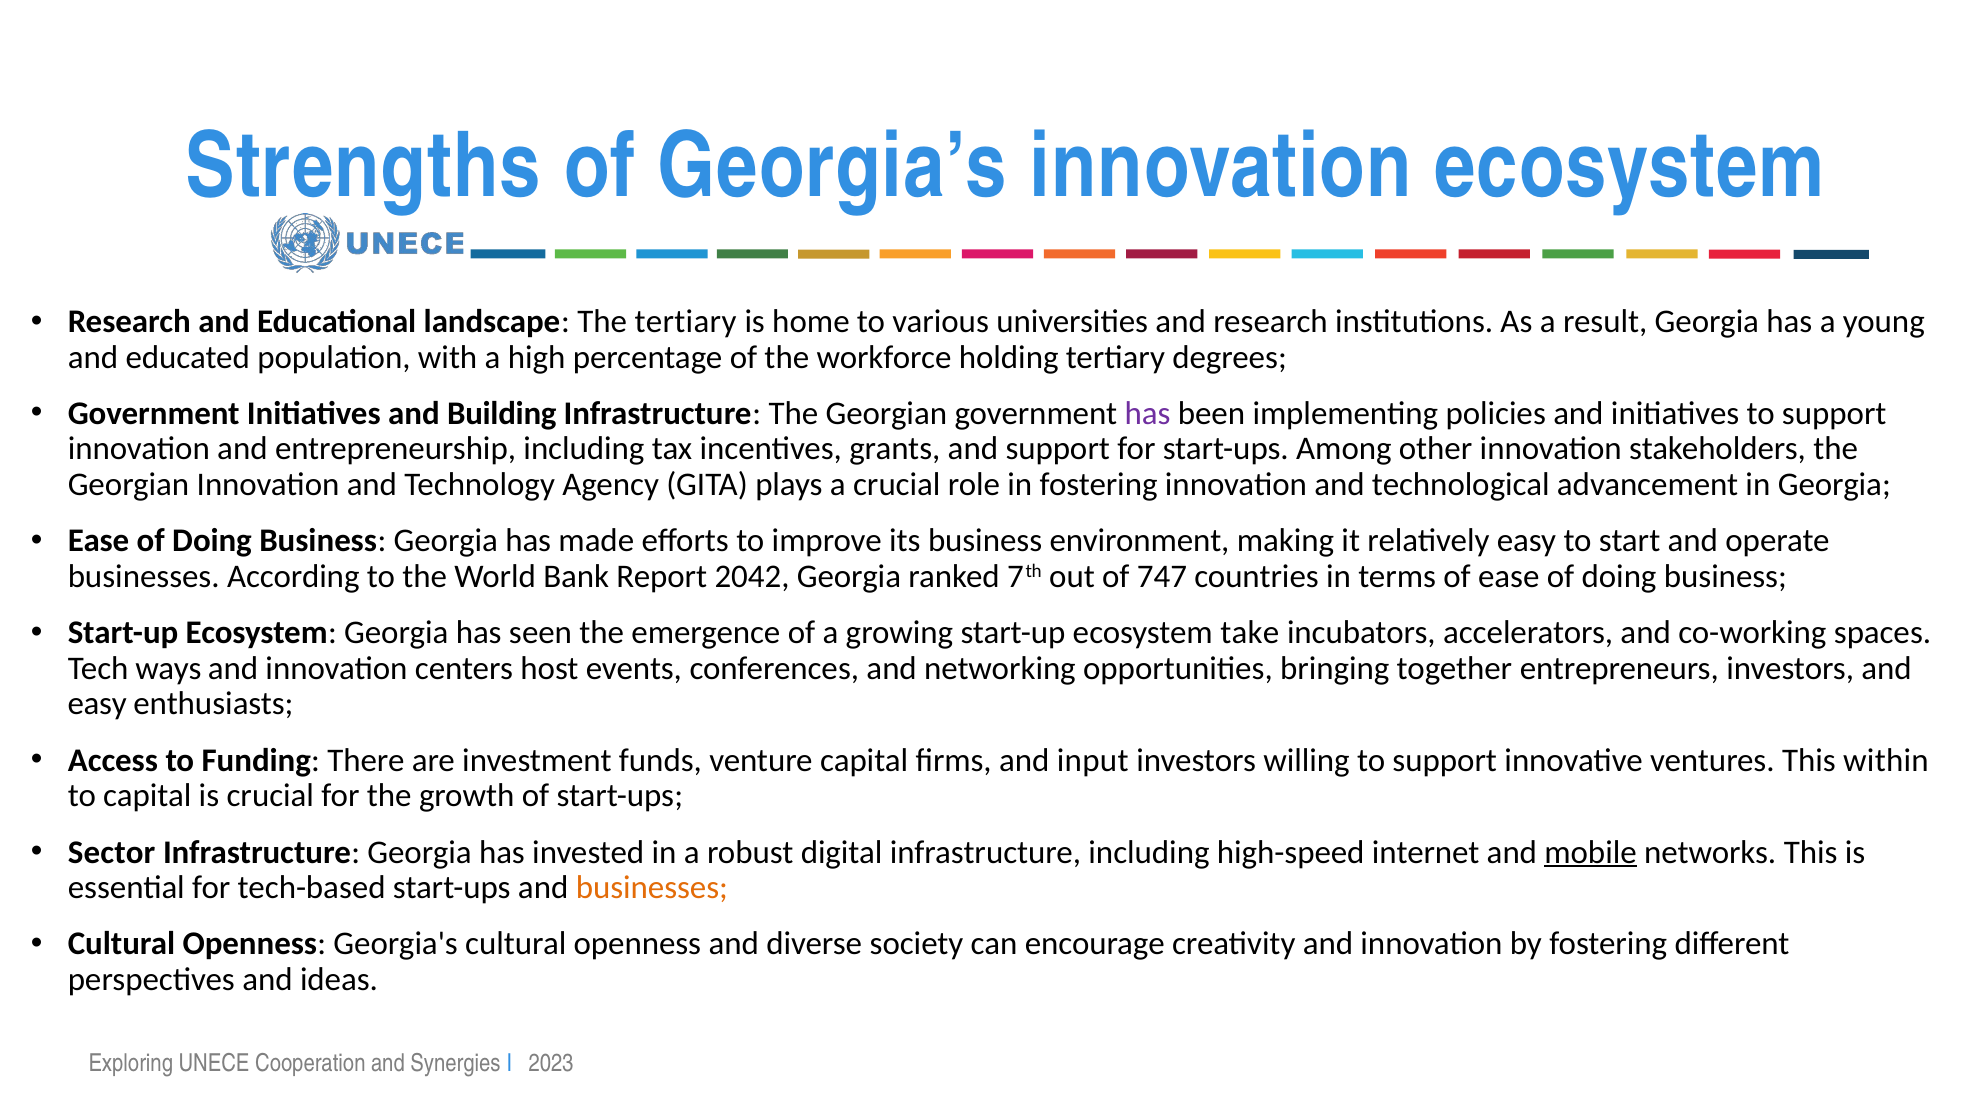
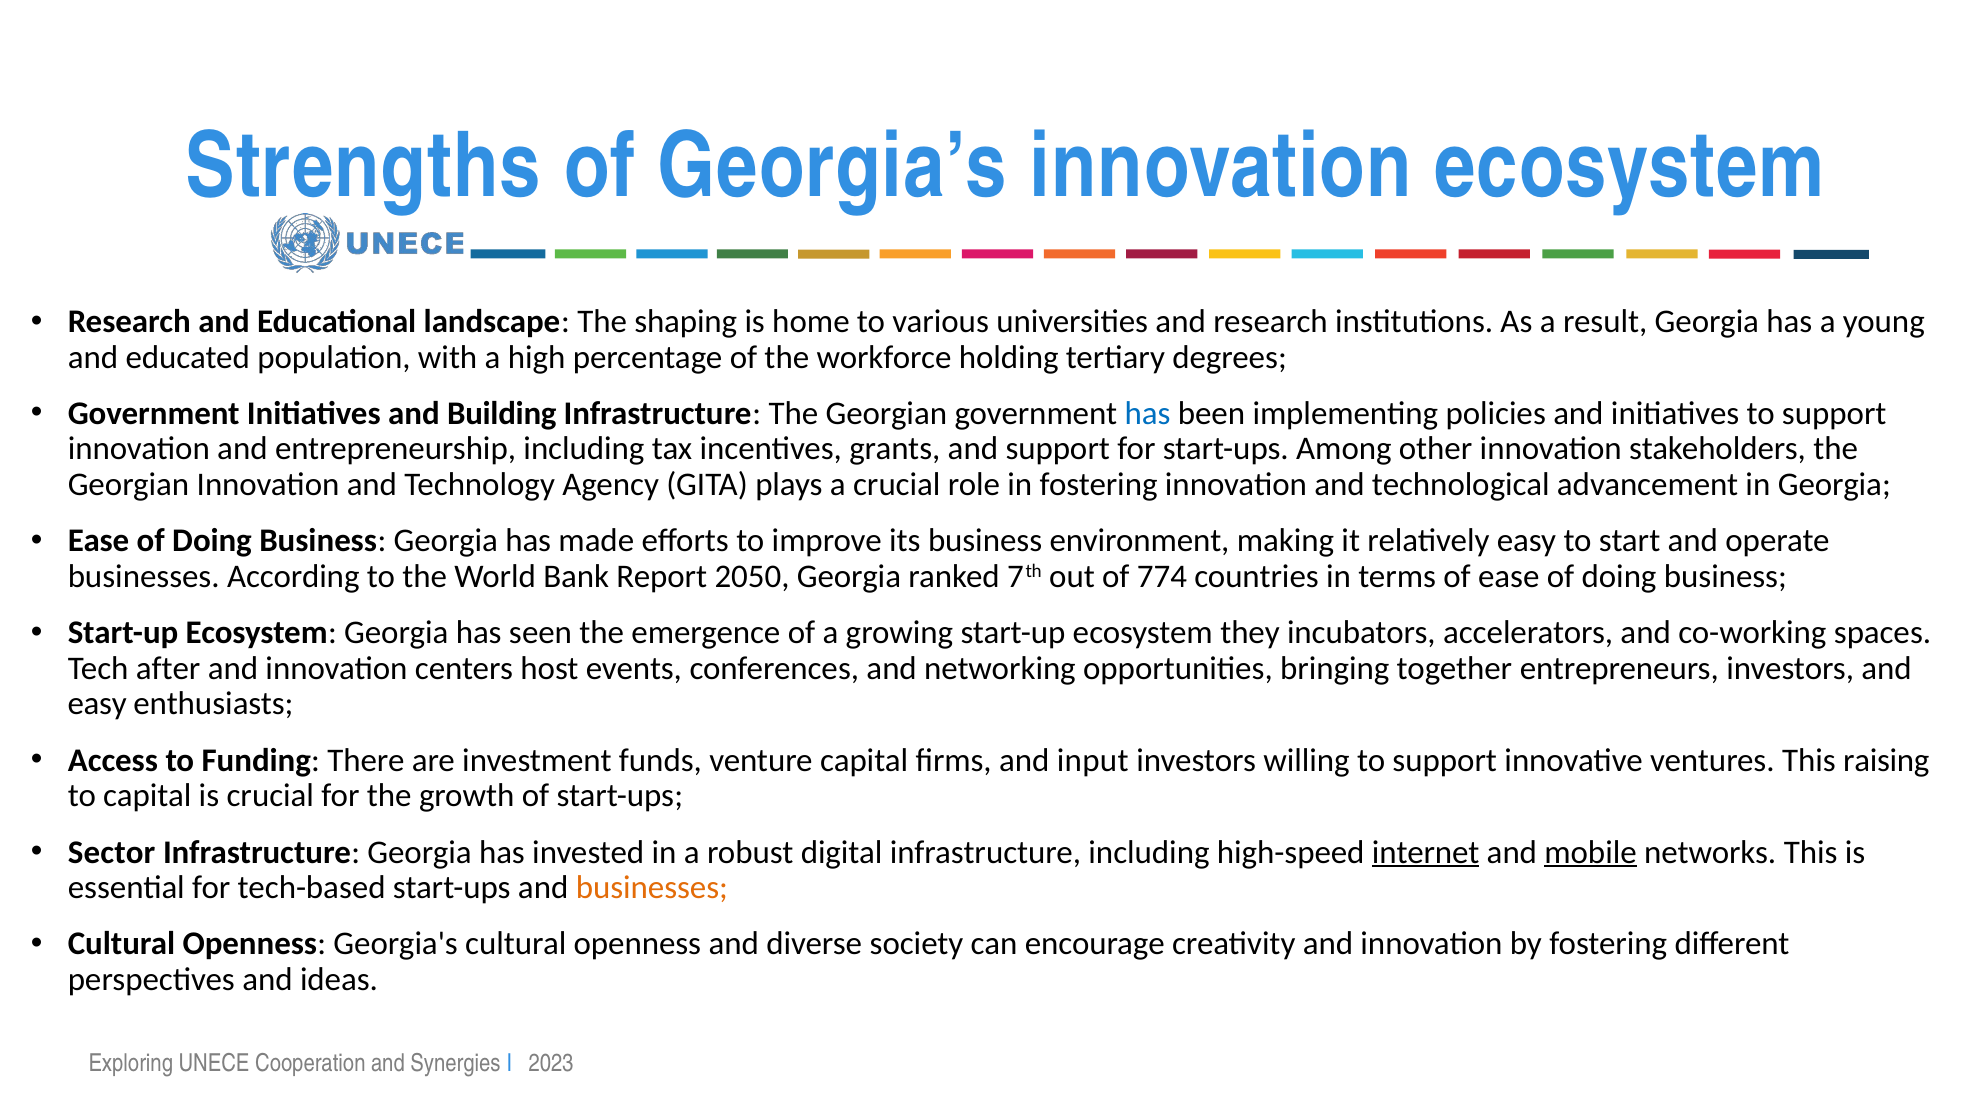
The tertiary: tertiary -> shaping
has at (1148, 413) colour: purple -> blue
2042: 2042 -> 2050
747: 747 -> 774
take: take -> they
ways: ways -> after
within: within -> raising
internet underline: none -> present
